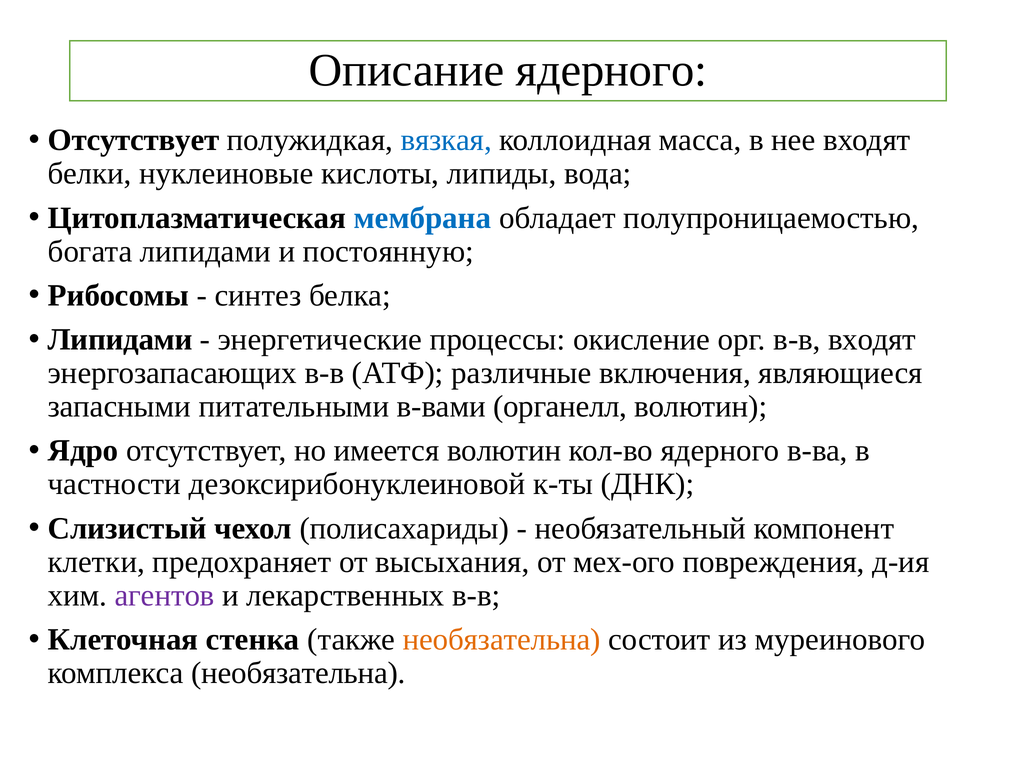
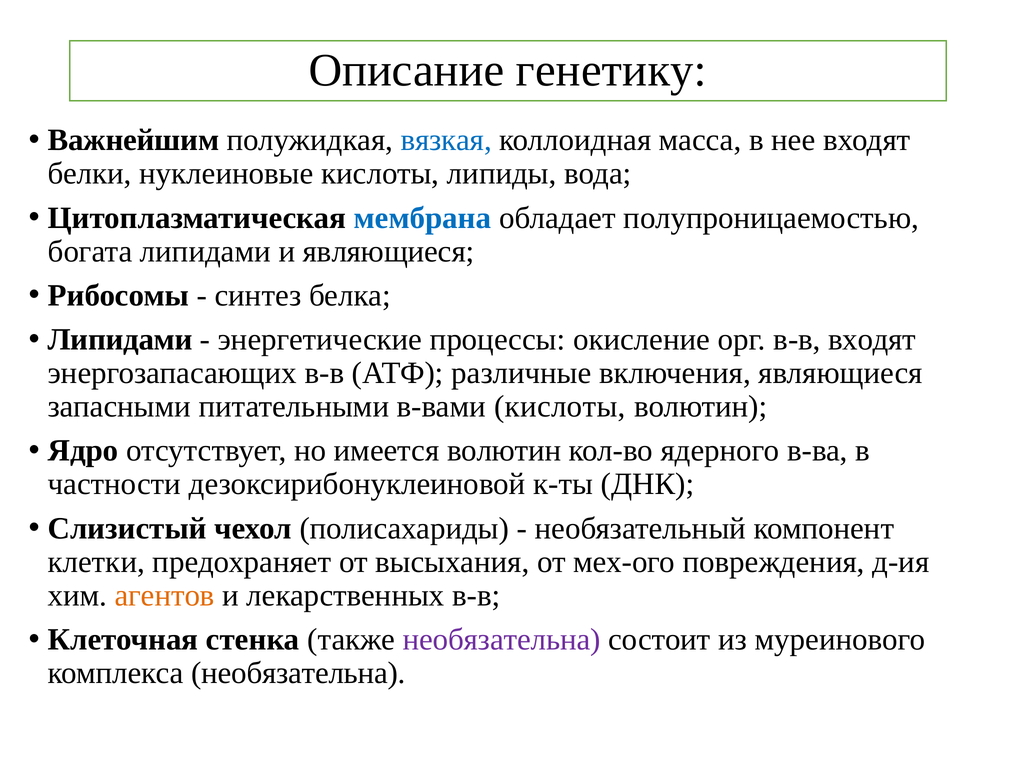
Описание ядерного: ядерного -> генетику
Отсутствует at (134, 140): Отсутствует -> Важнейшим
и постоянную: постоянную -> являющиеся
в-вами органелл: органелл -> кислоты
агентов colour: purple -> orange
необязательна at (502, 639) colour: orange -> purple
